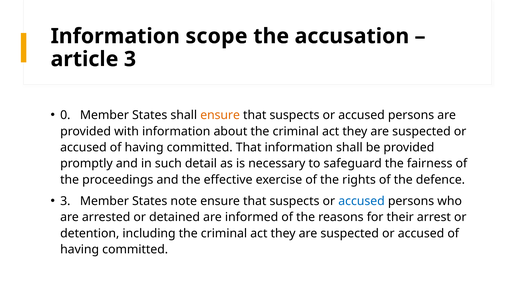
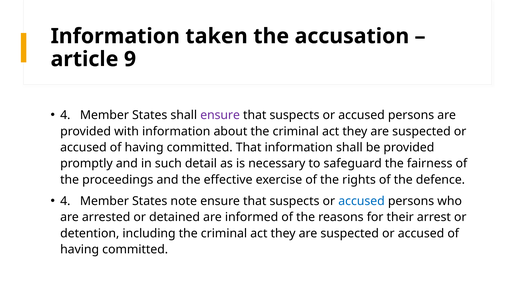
scope: scope -> taken
article 3: 3 -> 9
0 at (65, 115): 0 -> 4
ensure at (220, 115) colour: orange -> purple
3 at (65, 201): 3 -> 4
